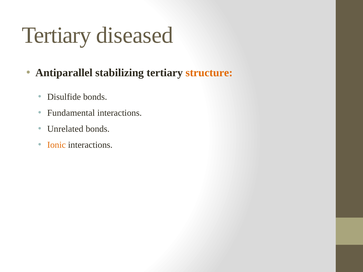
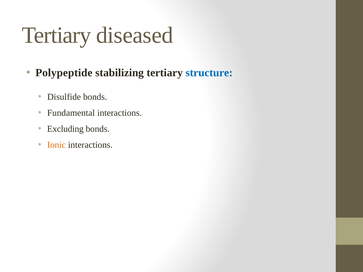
Antiparallel: Antiparallel -> Polypeptide
structure colour: orange -> blue
Unrelated: Unrelated -> Excluding
